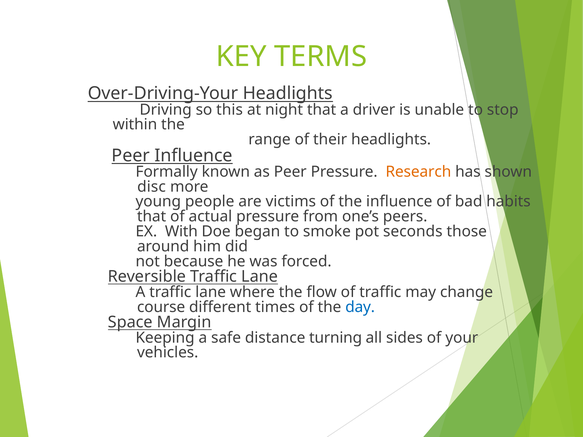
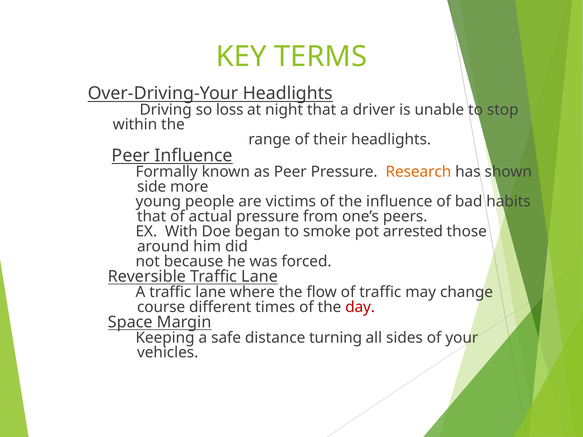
this: this -> loss
disc: disc -> side
seconds: seconds -> arrested
day colour: blue -> red
